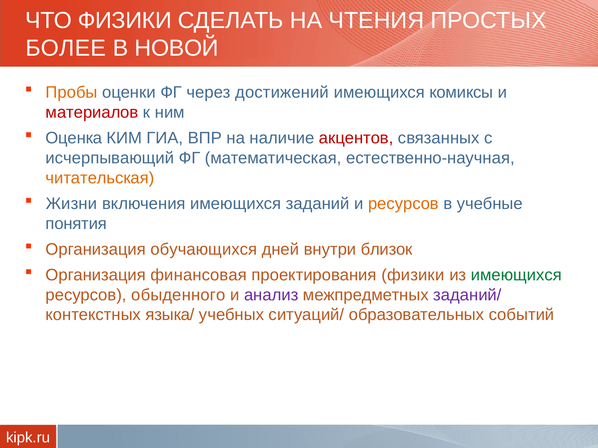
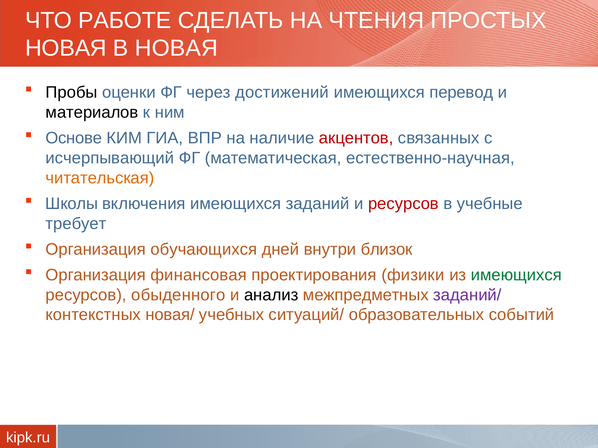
ЧТО ФИЗИКИ: ФИЗИКИ -> РАБОТЕ
БОЛЕЕ at (66, 48): БОЛЕЕ -> НОВАЯ
В НОВОЙ: НОВОЙ -> НОВАЯ
Пробы colour: orange -> black
комиксы: комиксы -> перевод
материалов colour: red -> black
Оценка: Оценка -> Основе
Жизни: Жизни -> Школы
ресурсов at (403, 204) colour: orange -> red
понятия: понятия -> требует
анализ colour: purple -> black
языка/: языка/ -> новая/
